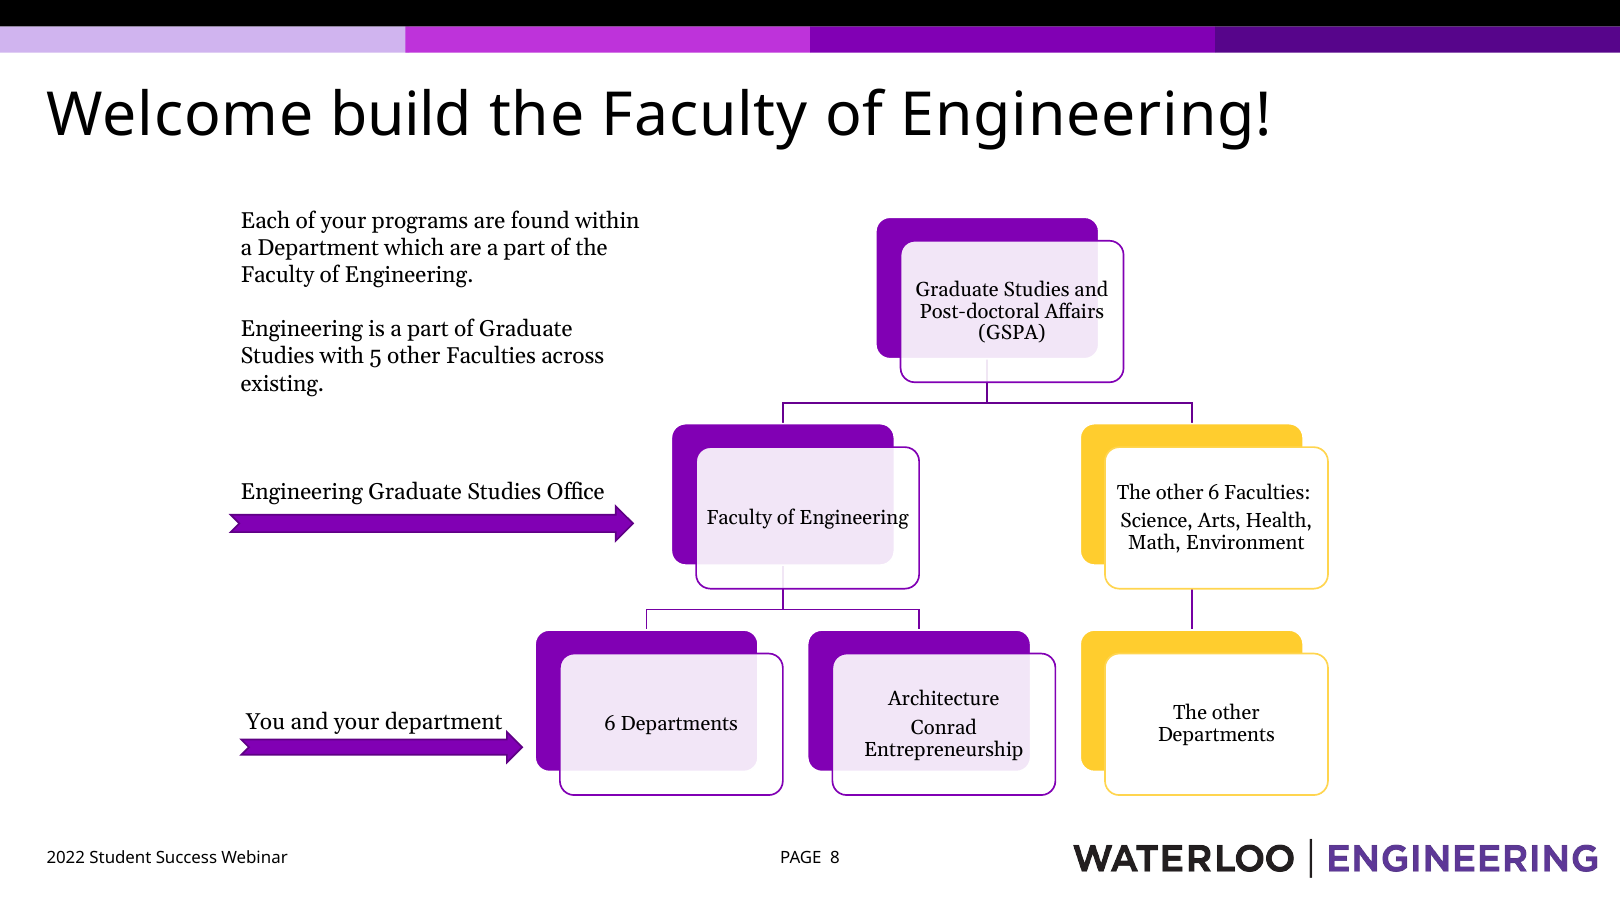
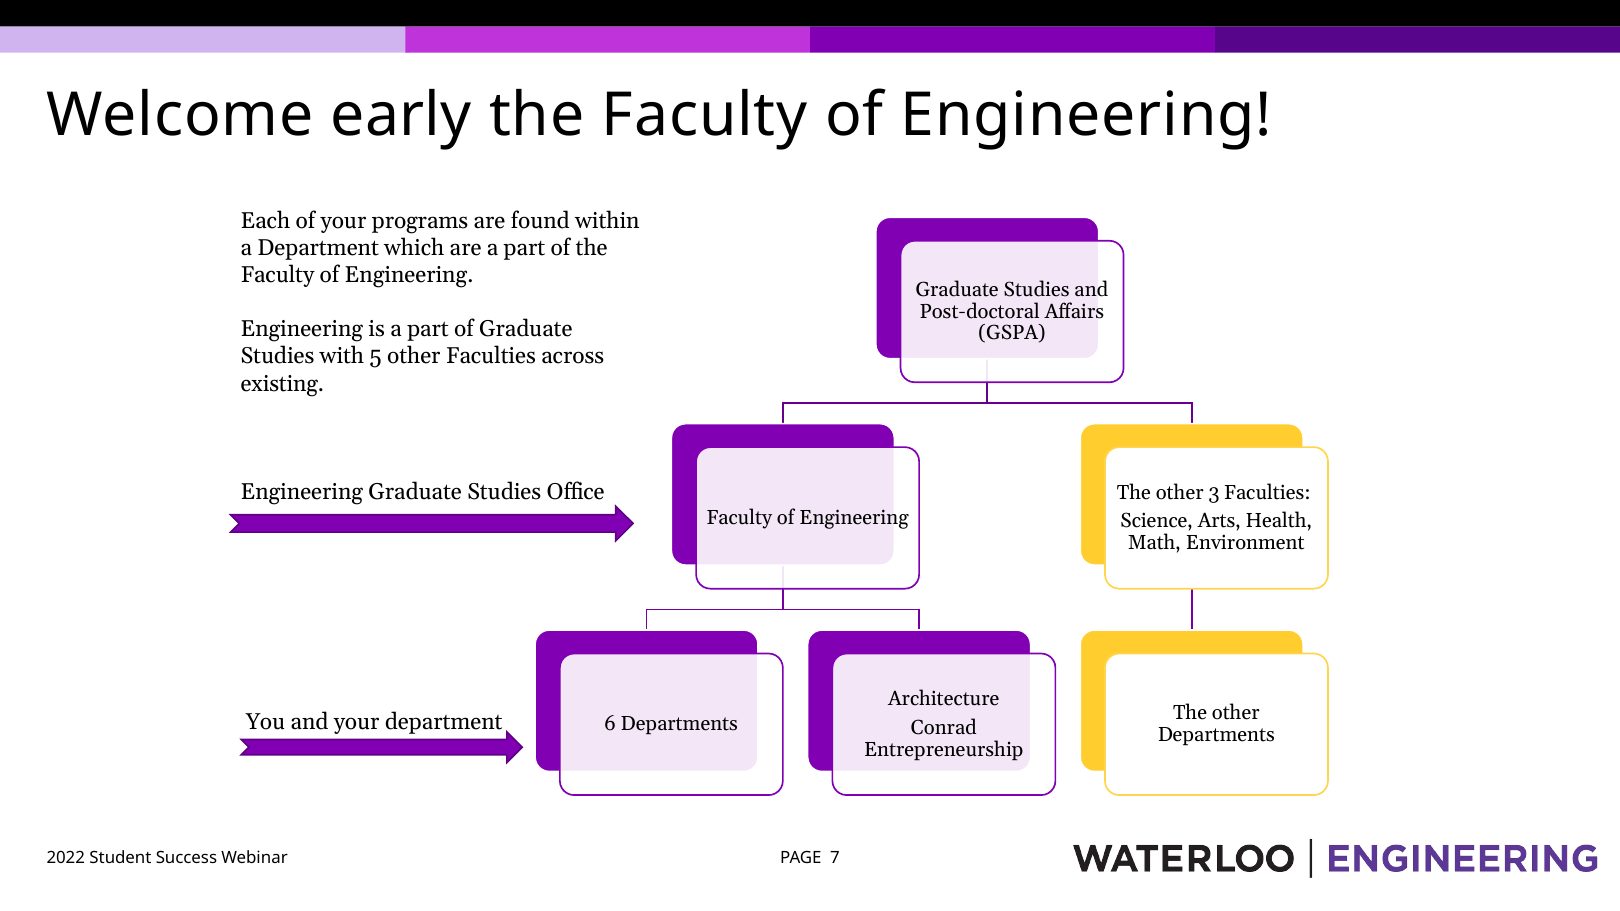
build: build -> early
other 6: 6 -> 3
8: 8 -> 7
